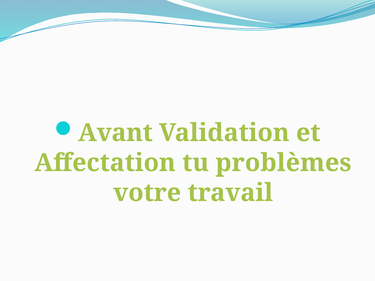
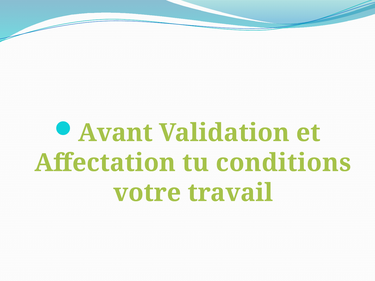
problèmes: problèmes -> conditions
